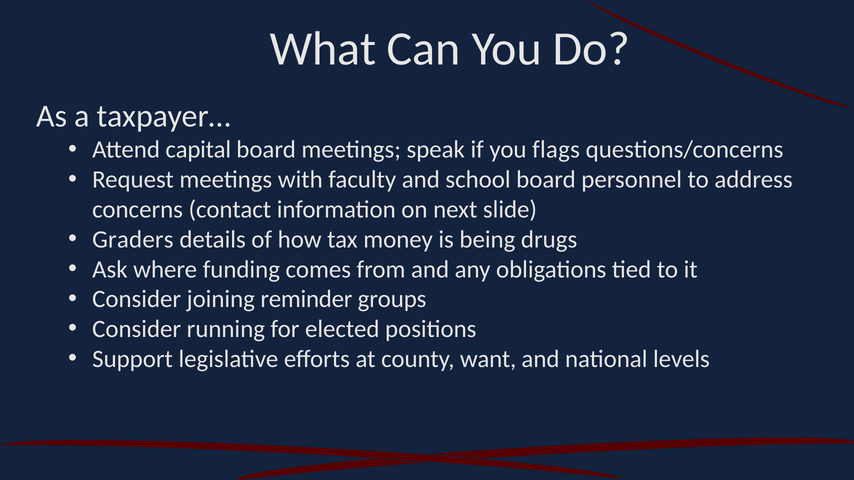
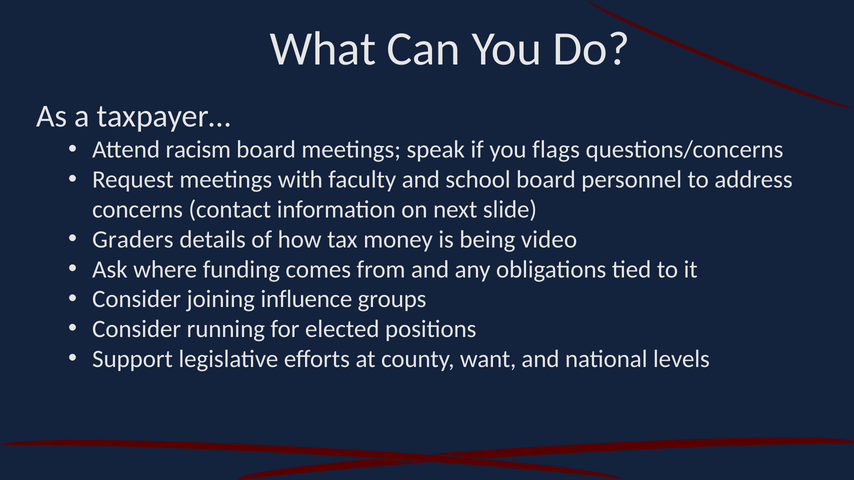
capital: capital -> racism
drugs: drugs -> video
reminder: reminder -> influence
